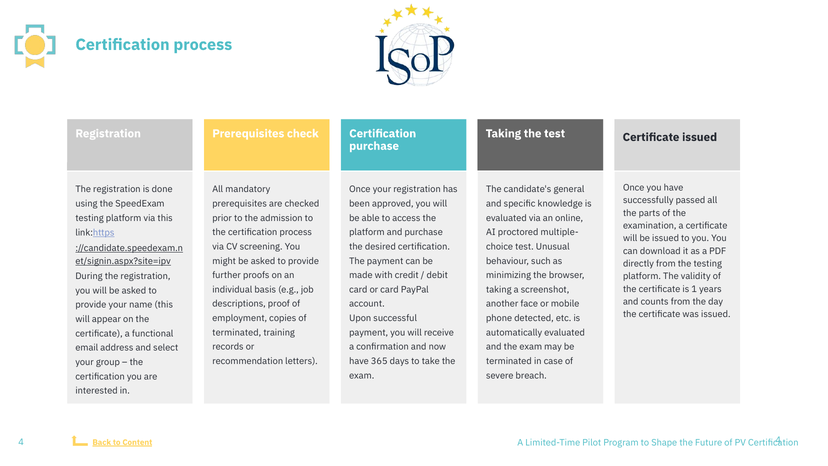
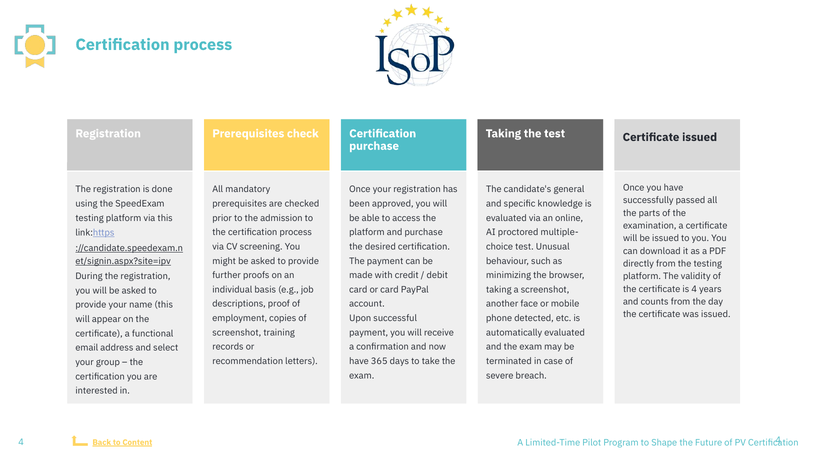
is 1: 1 -> 4
terminated at (237, 332): terminated -> screenshot
